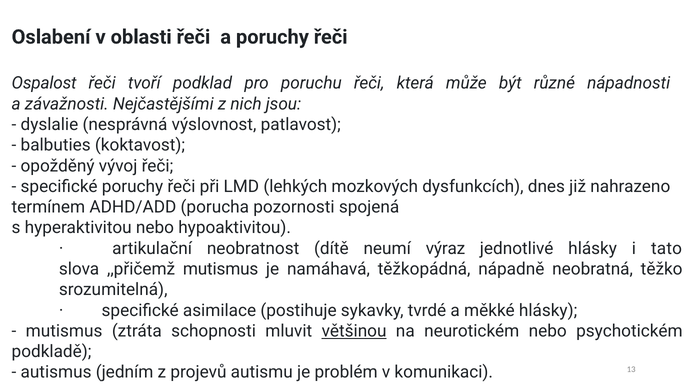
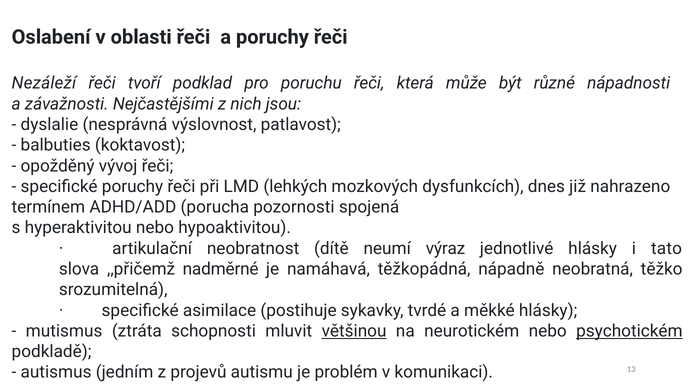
Ospalost: Ospalost -> Nezáleží
,,přičemž mutismus: mutismus -> nadměrné
psychotickém underline: none -> present
